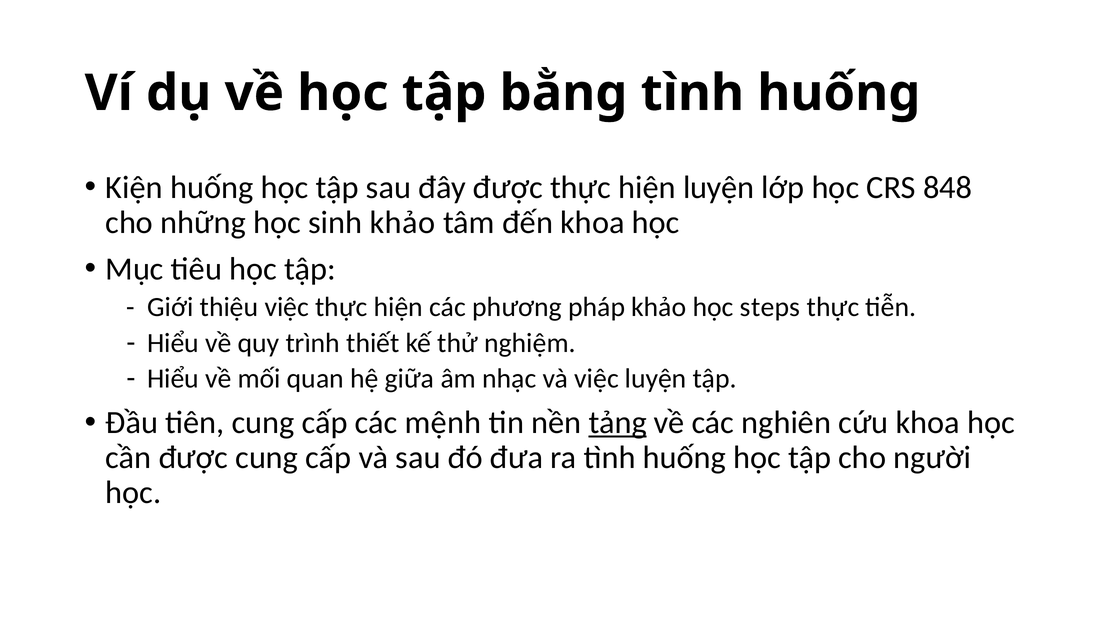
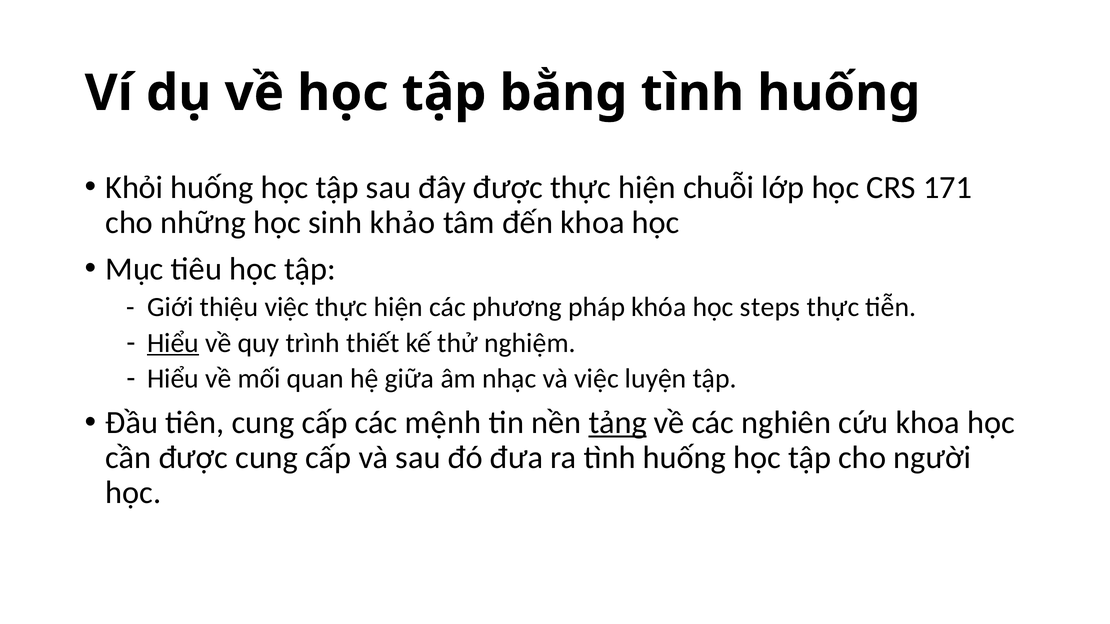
Kiện: Kiện -> Khỏi
hiện luyện: luyện -> chuỗi
848: 848 -> 171
pháp khảo: khảo -> khóa
Hiểu at (173, 343) underline: none -> present
